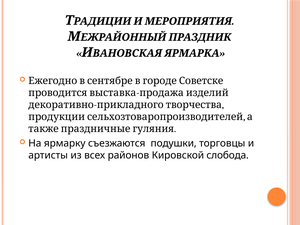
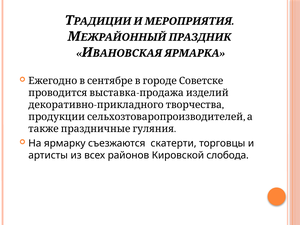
подушки: подушки -> скатерти
